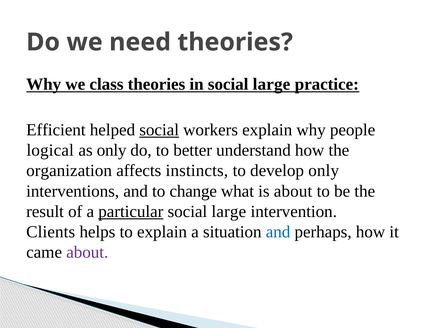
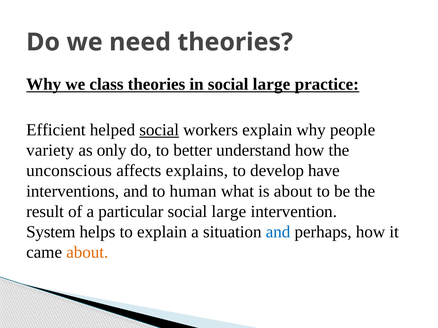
logical: logical -> variety
organization: organization -> unconscious
instincts: instincts -> explains
develop only: only -> have
change: change -> human
particular underline: present -> none
Clients: Clients -> System
about at (87, 253) colour: purple -> orange
